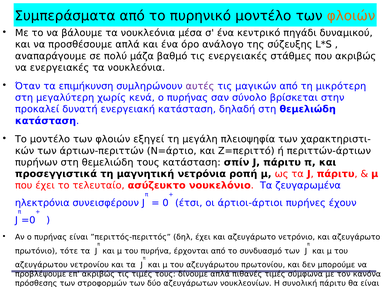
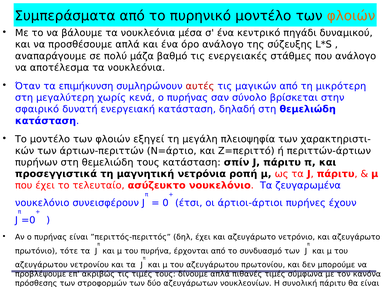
που ακριβώς: ακριβώς -> ανάλογο
να ενεργειακές: ενεργειακές -> αποτέλεσμα
αυτές colour: purple -> red
προκαλεί: προκαλεί -> σφαιρικό
ηλεκτρόνια at (42, 203): ηλεκτρόνια -> νουκελόνιο
